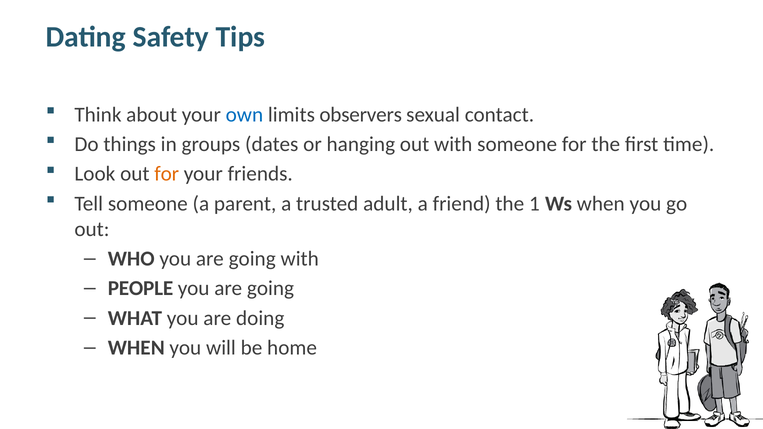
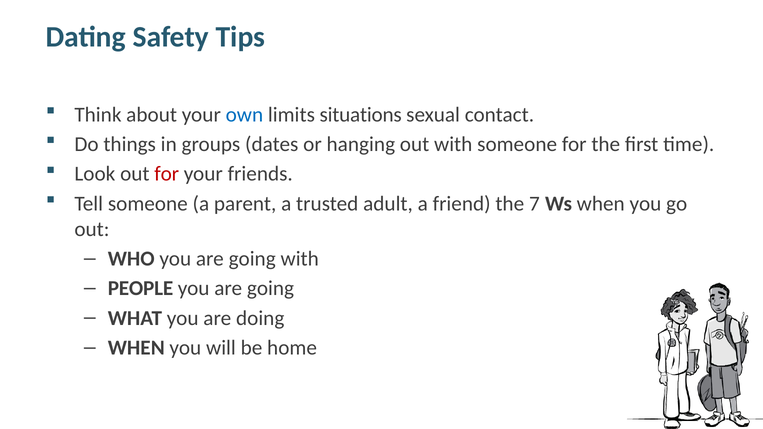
observers: observers -> situations
for at (167, 174) colour: orange -> red
1: 1 -> 7
